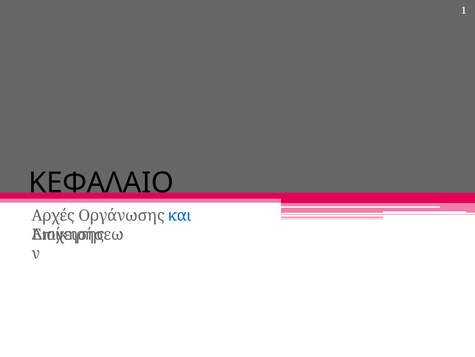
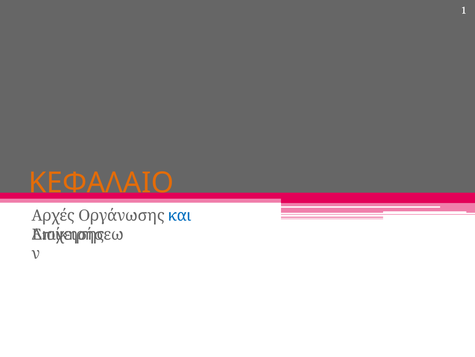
ΚΕΦΑΛΑΙΟ colour: black -> orange
